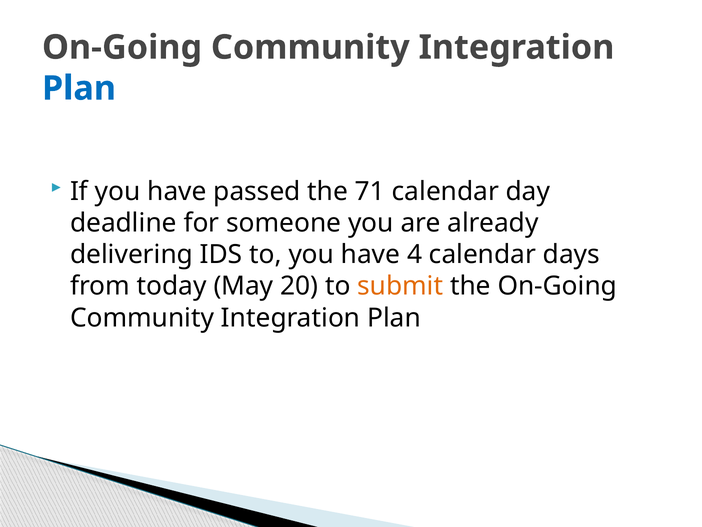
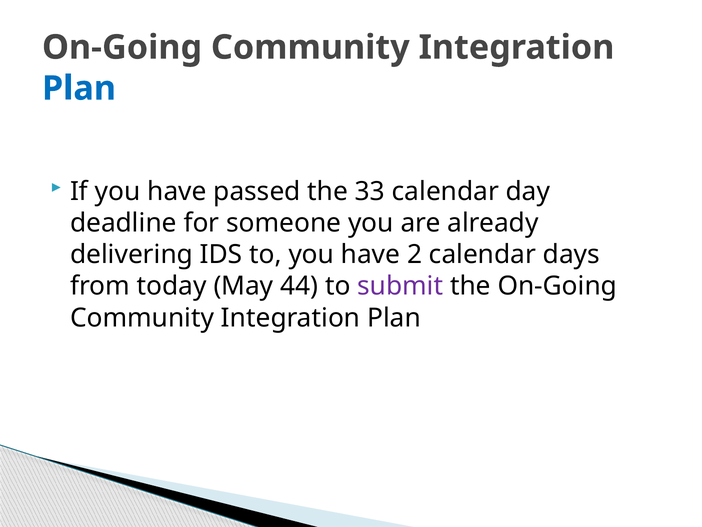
71: 71 -> 33
4: 4 -> 2
20: 20 -> 44
submit colour: orange -> purple
